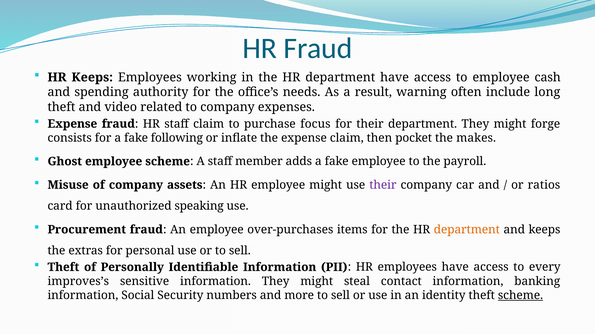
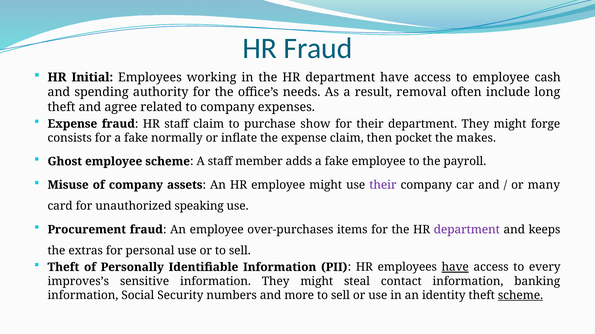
HR Keeps: Keeps -> Initial
warning: warning -> removal
video: video -> agree
focus: focus -> show
following: following -> normally
ratios: ratios -> many
department at (467, 230) colour: orange -> purple
have at (455, 268) underline: none -> present
